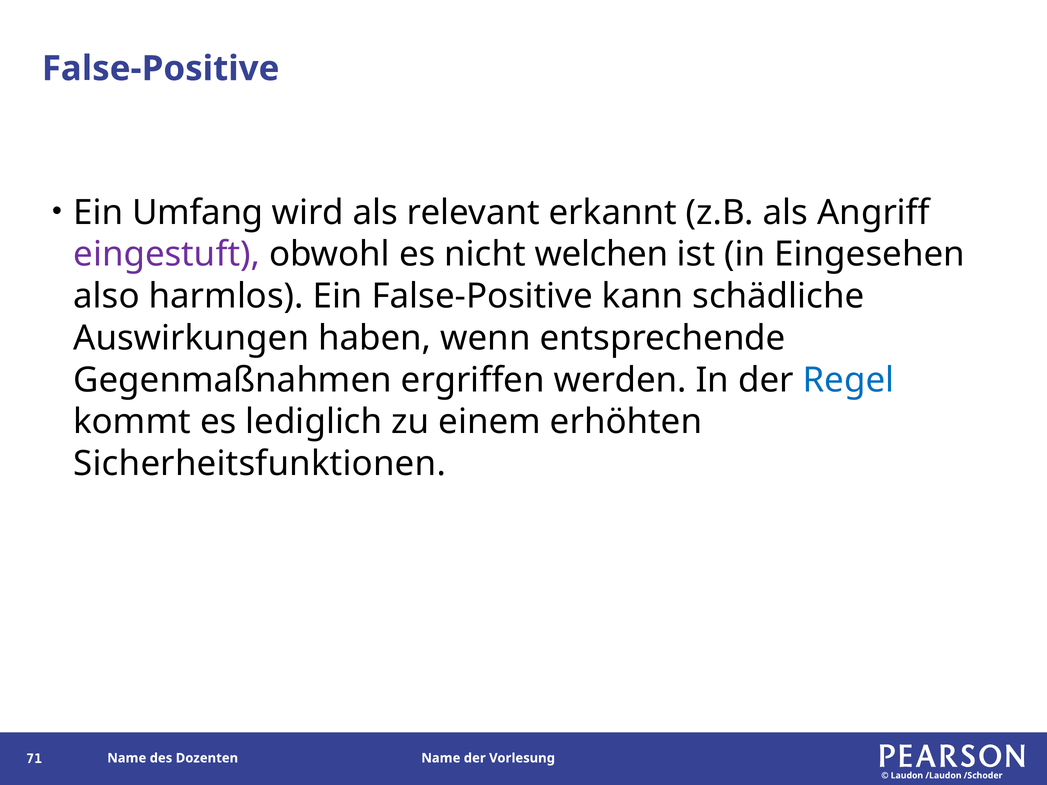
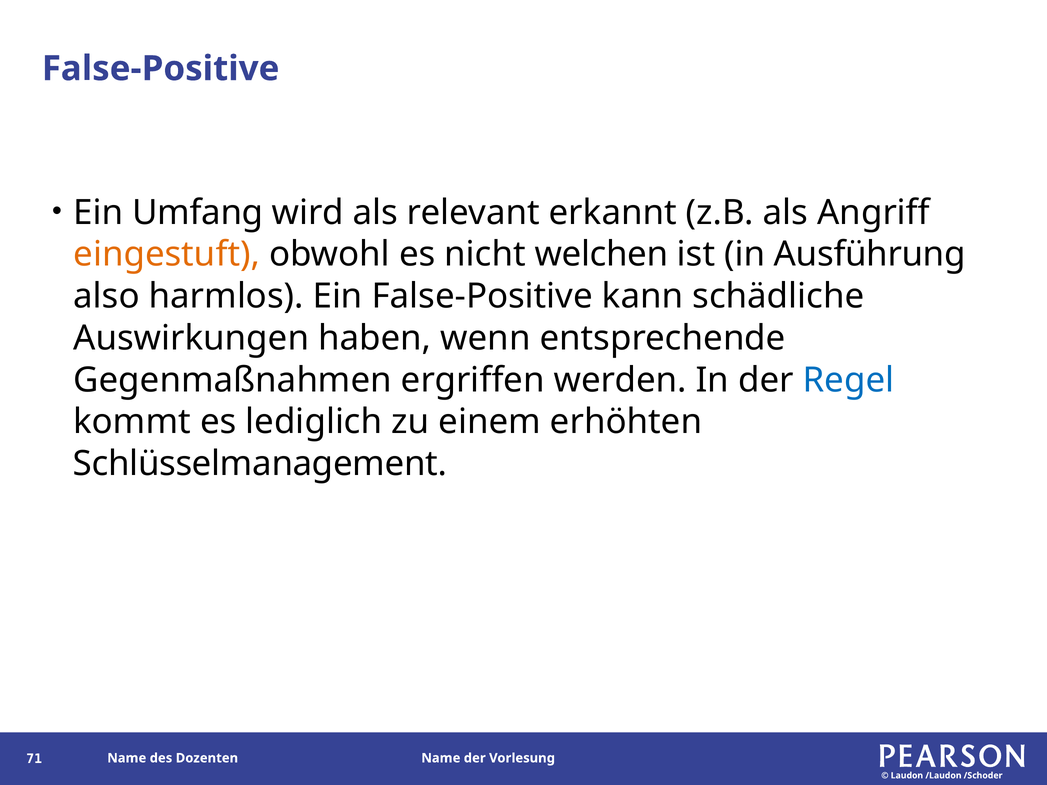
eingestuft colour: purple -> orange
Eingesehen: Eingesehen -> Ausführung
Sicherheitsfunktionen: Sicherheitsfunktionen -> Schlüsselmanagement
